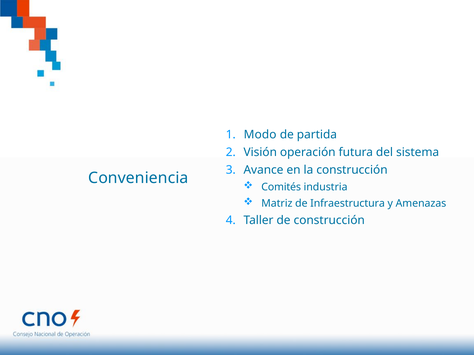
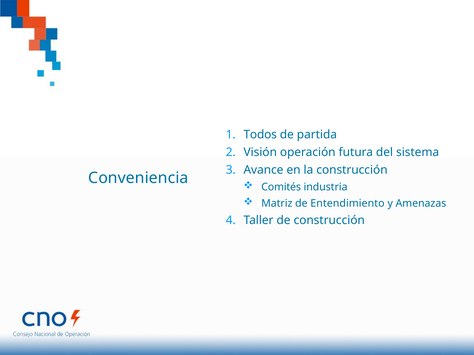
Modo: Modo -> Todos
Infraestructura: Infraestructura -> Entendimiento
